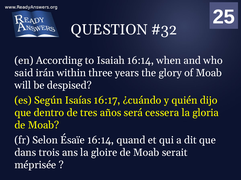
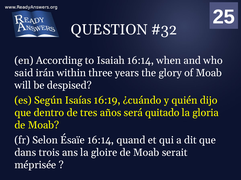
16:17: 16:17 -> 16:19
cessera: cessera -> quitado
